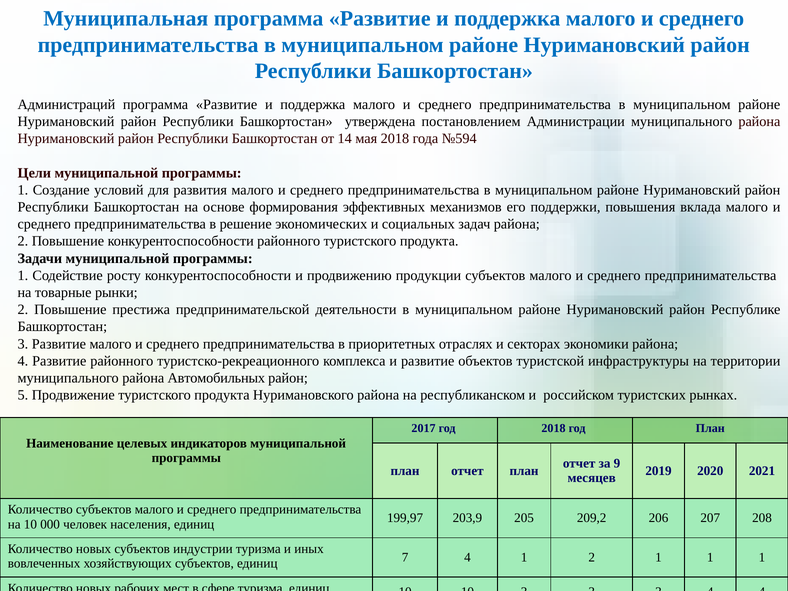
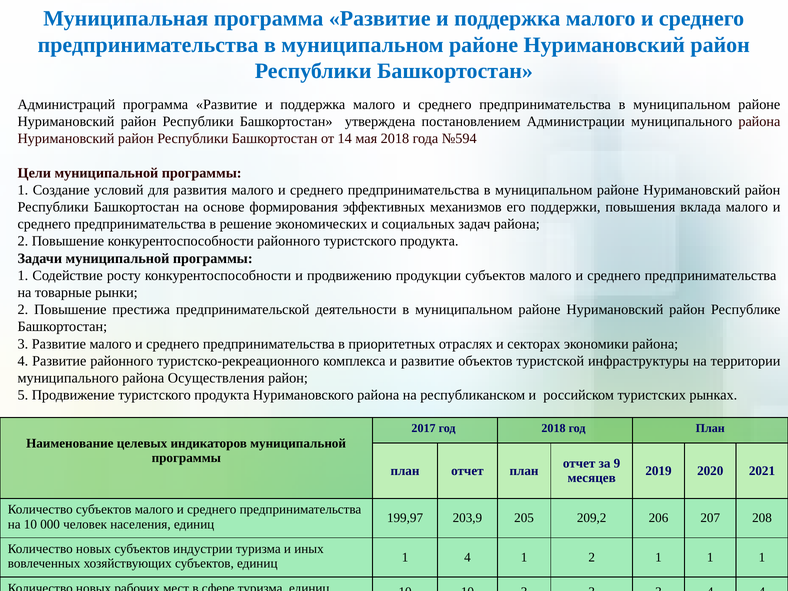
Автомобильных: Автомобильных -> Осуществления
единиц 7: 7 -> 1
